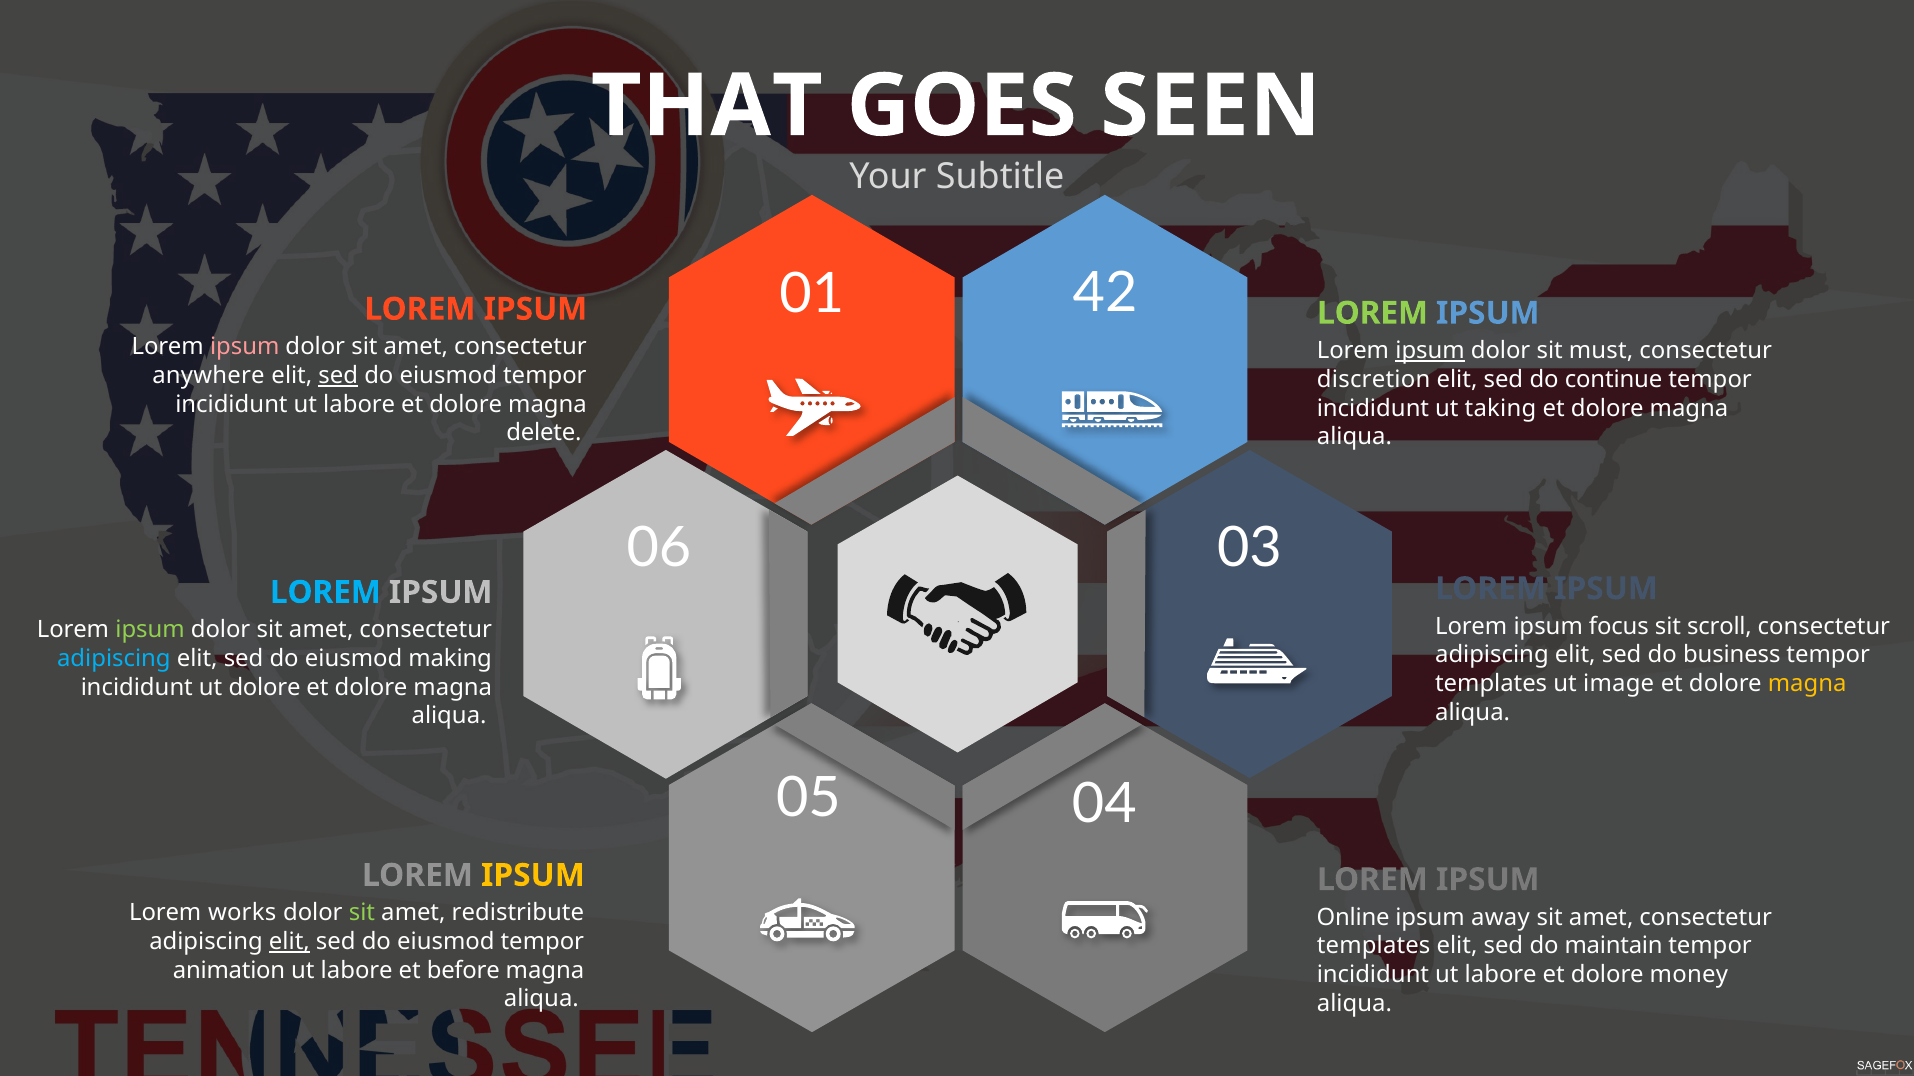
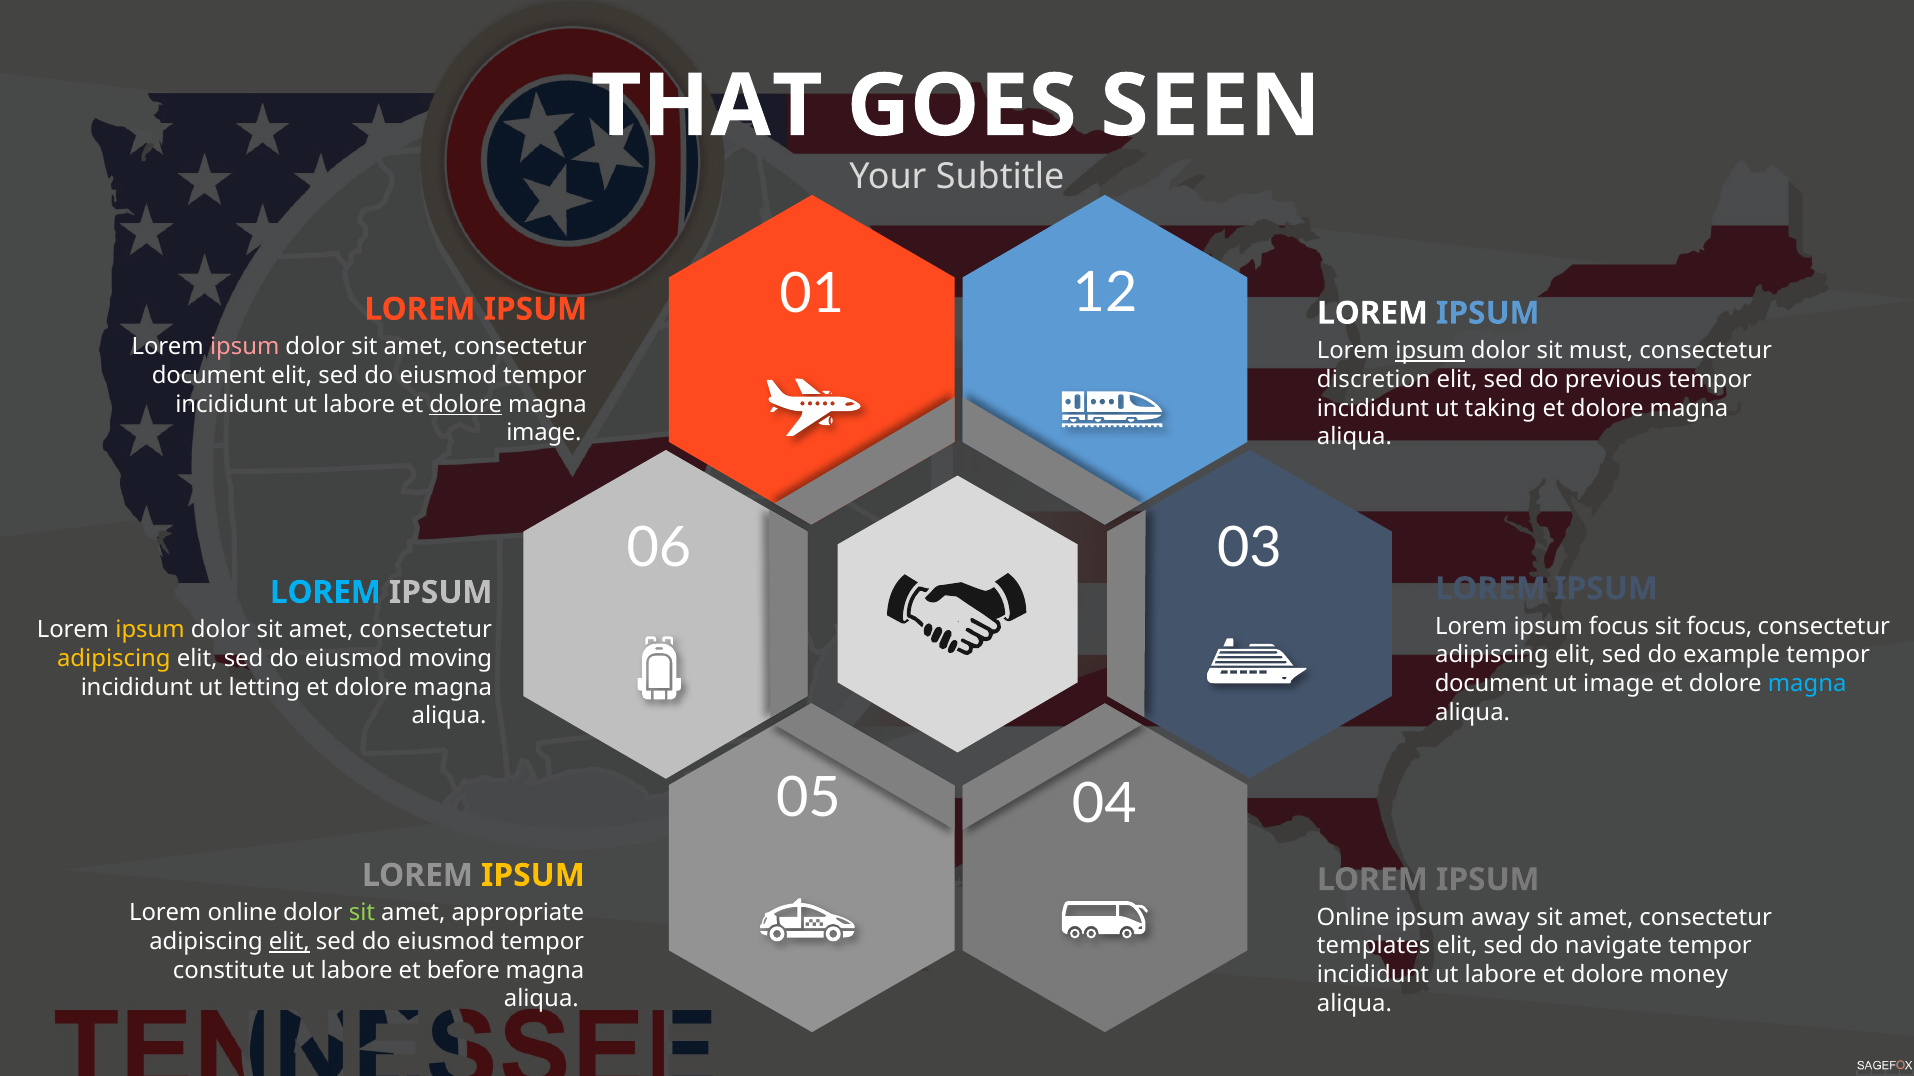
42: 42 -> 12
LOREM at (1372, 313) colour: light green -> white
anywhere at (208, 376): anywhere -> document
sed at (338, 376) underline: present -> none
continue: continue -> previous
dolore at (466, 405) underline: none -> present
delete at (544, 433): delete -> image
sit scroll: scroll -> focus
ipsum at (150, 630) colour: light green -> yellow
business: business -> example
adipiscing at (114, 659) colour: light blue -> yellow
making: making -> moving
templates at (1491, 684): templates -> document
magna at (1807, 684) colour: yellow -> light blue
ut dolore: dolore -> letting
Lorem works: works -> online
redistribute: redistribute -> appropriate
maintain: maintain -> navigate
animation: animation -> constitute
